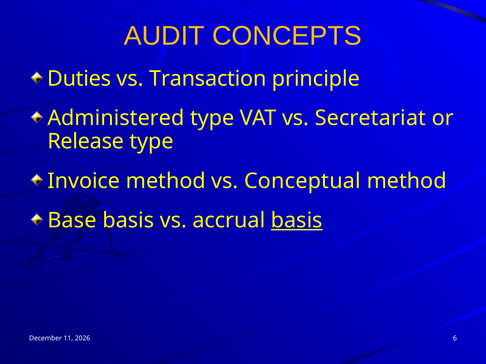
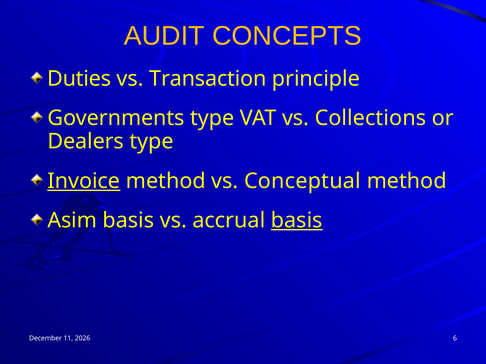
Administered: Administered -> Governments
Secretariat: Secretariat -> Collections
Release: Release -> Dealers
Invoice underline: none -> present
Base: Base -> Asim
